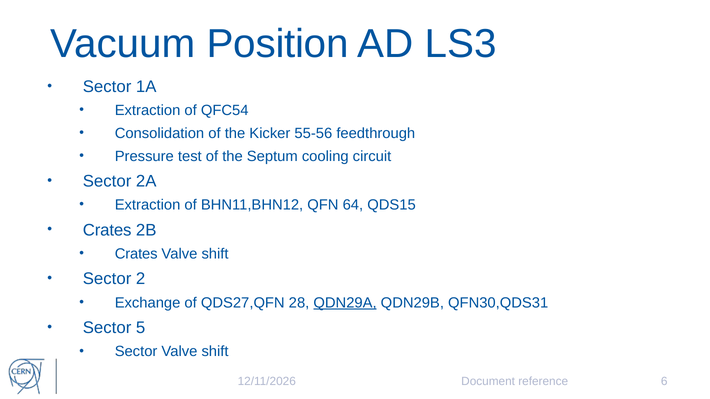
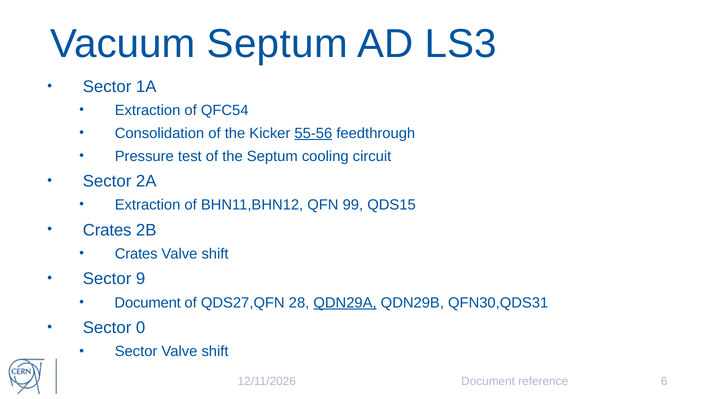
Vacuum Position: Position -> Septum
55-56 underline: none -> present
64: 64 -> 99
2: 2 -> 9
Exchange at (148, 303): Exchange -> Document
5: 5 -> 0
